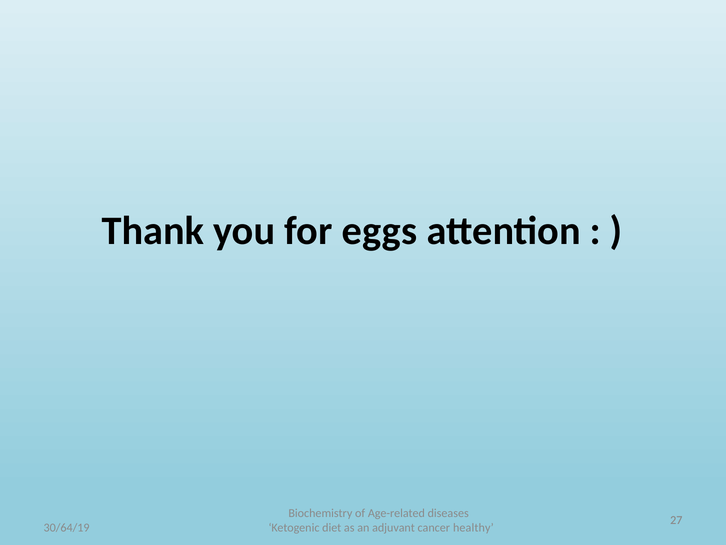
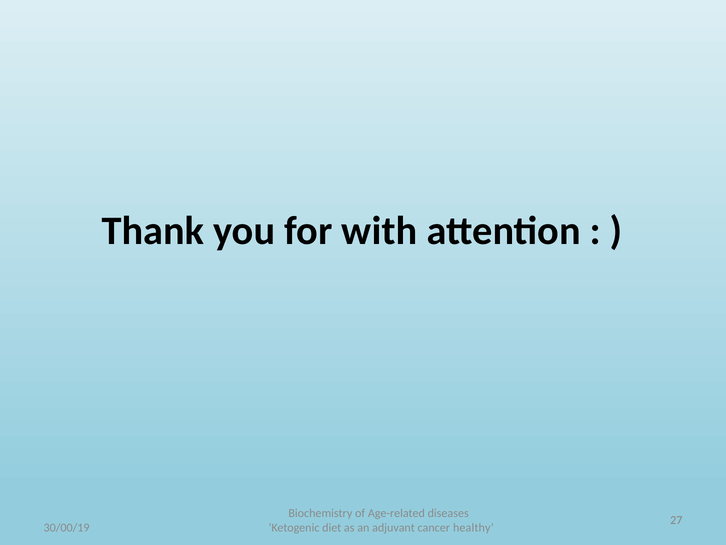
eggs: eggs -> with
30/64/19: 30/64/19 -> 30/00/19
